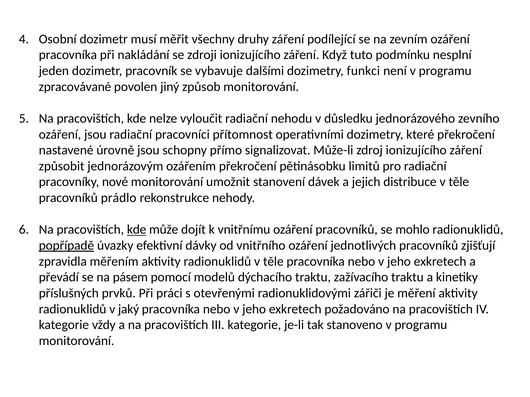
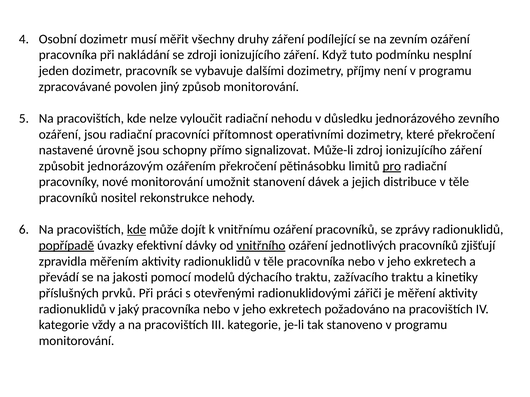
funkci: funkci -> příjmy
pro underline: none -> present
prádlo: prádlo -> nositel
mohlo: mohlo -> zprávy
vnitřního underline: none -> present
pásem: pásem -> jakosti
